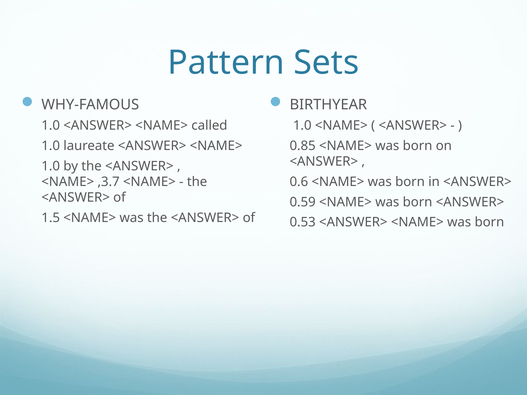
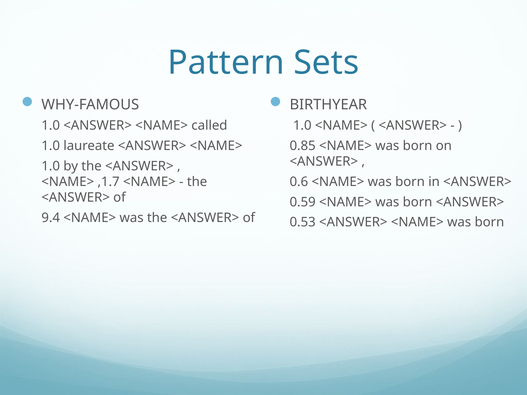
,3.7: ,3.7 -> ,1.7
1.5: 1.5 -> 9.4
